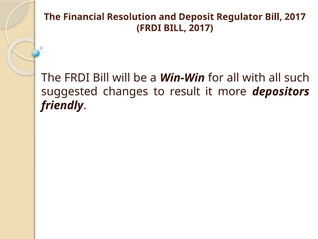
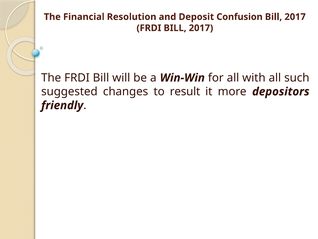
Regulator: Regulator -> Confusion
